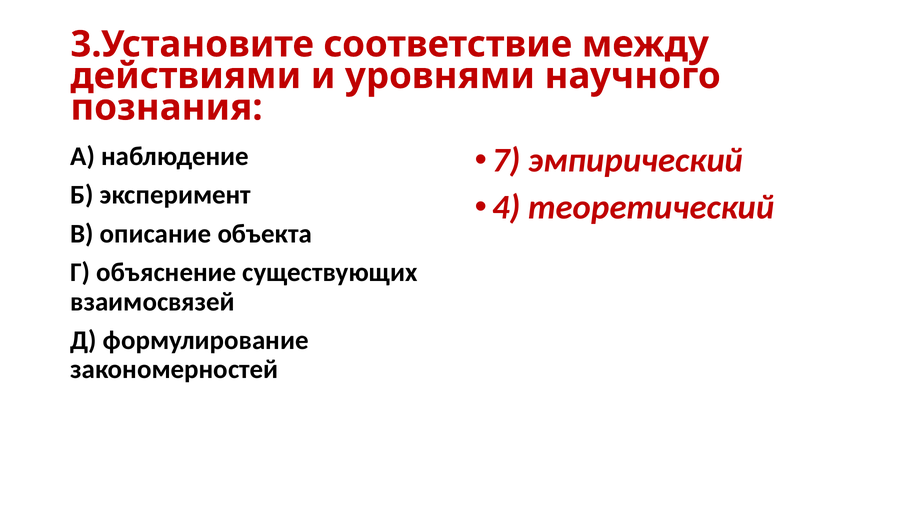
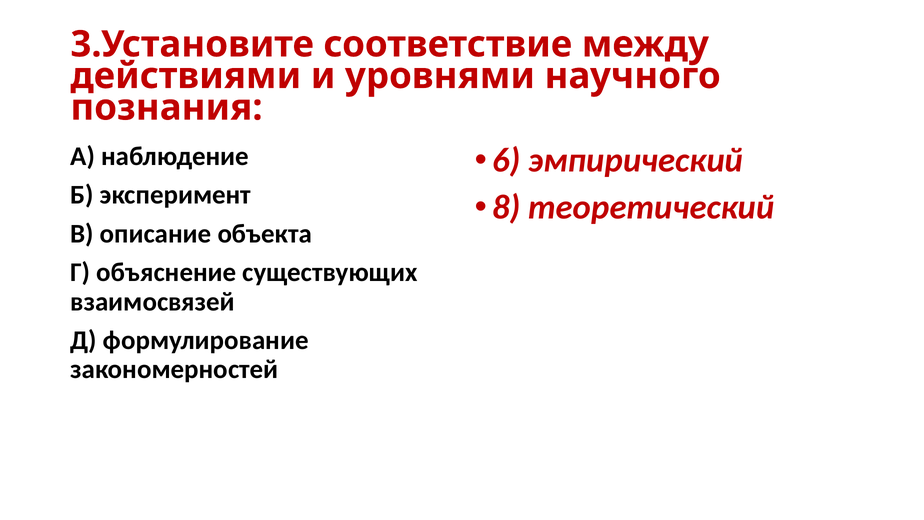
7: 7 -> 6
4: 4 -> 8
